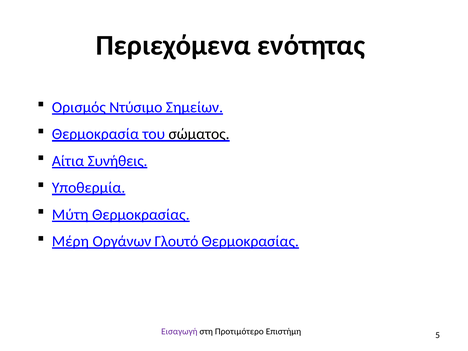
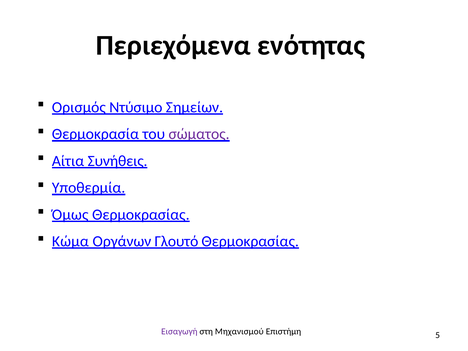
σώματος colour: black -> purple
Μύτη: Μύτη -> Όμως
Μέρη: Μέρη -> Κώμα
Προτιμότερο: Προτιμότερο -> Μηχανισμού
